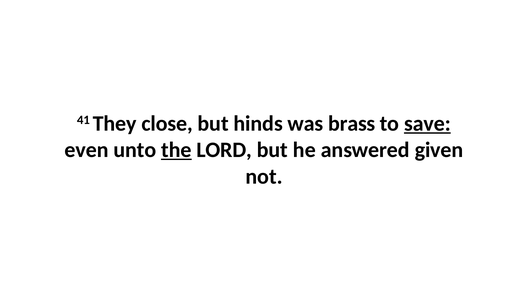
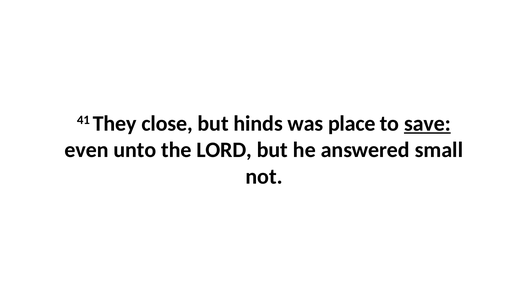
brass: brass -> place
the underline: present -> none
given: given -> small
